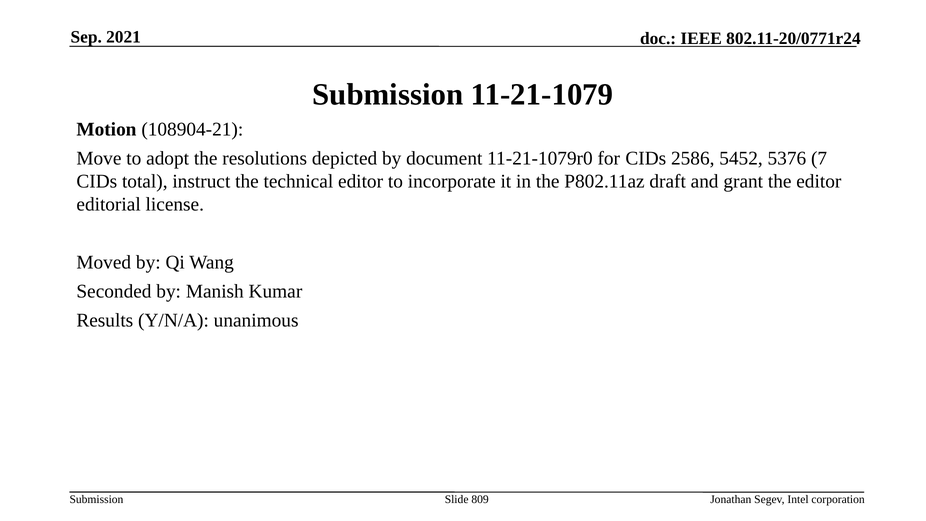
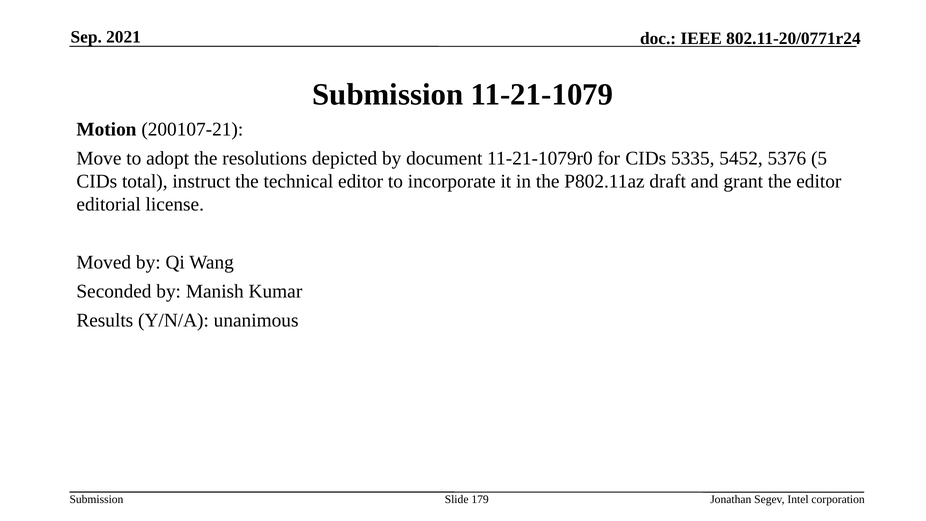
108904-21: 108904-21 -> 200107-21
2586: 2586 -> 5335
7: 7 -> 5
809: 809 -> 179
